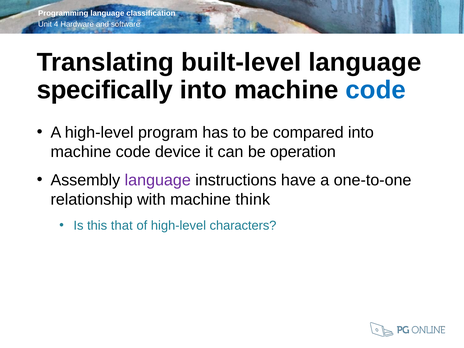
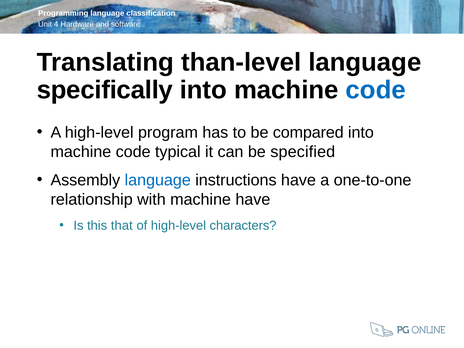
built-level: built-level -> than-level
device: device -> typical
operation: operation -> specified
language at (158, 180) colour: purple -> blue
machine think: think -> have
